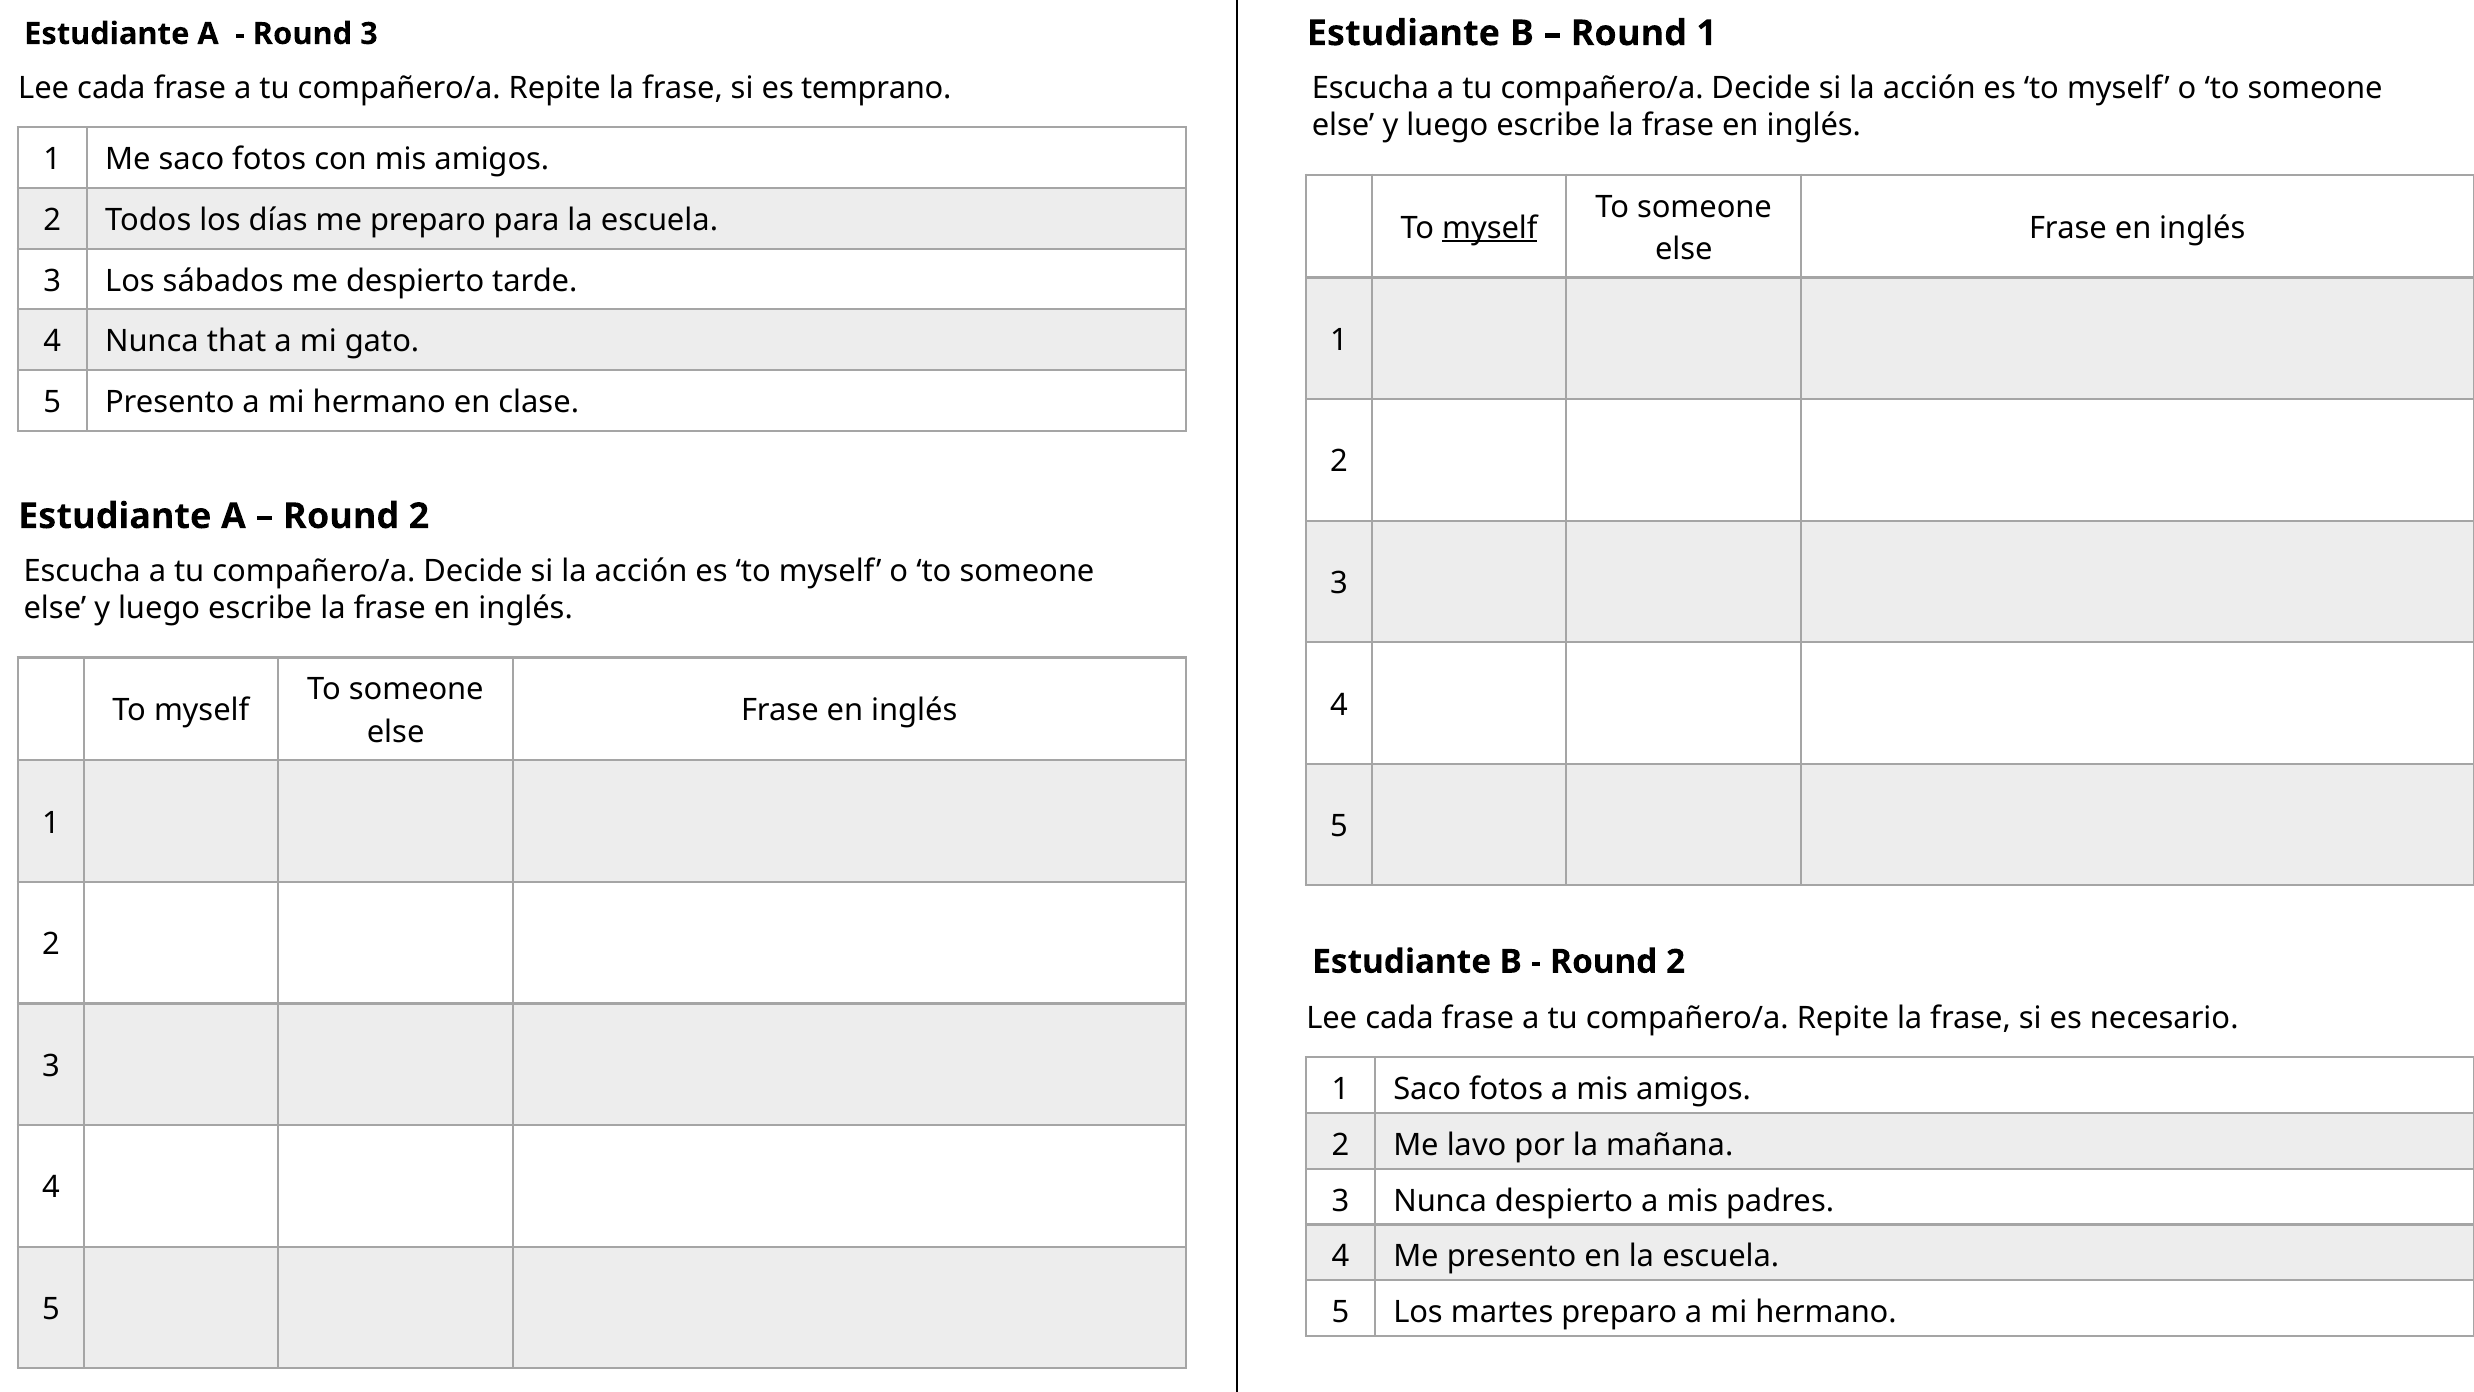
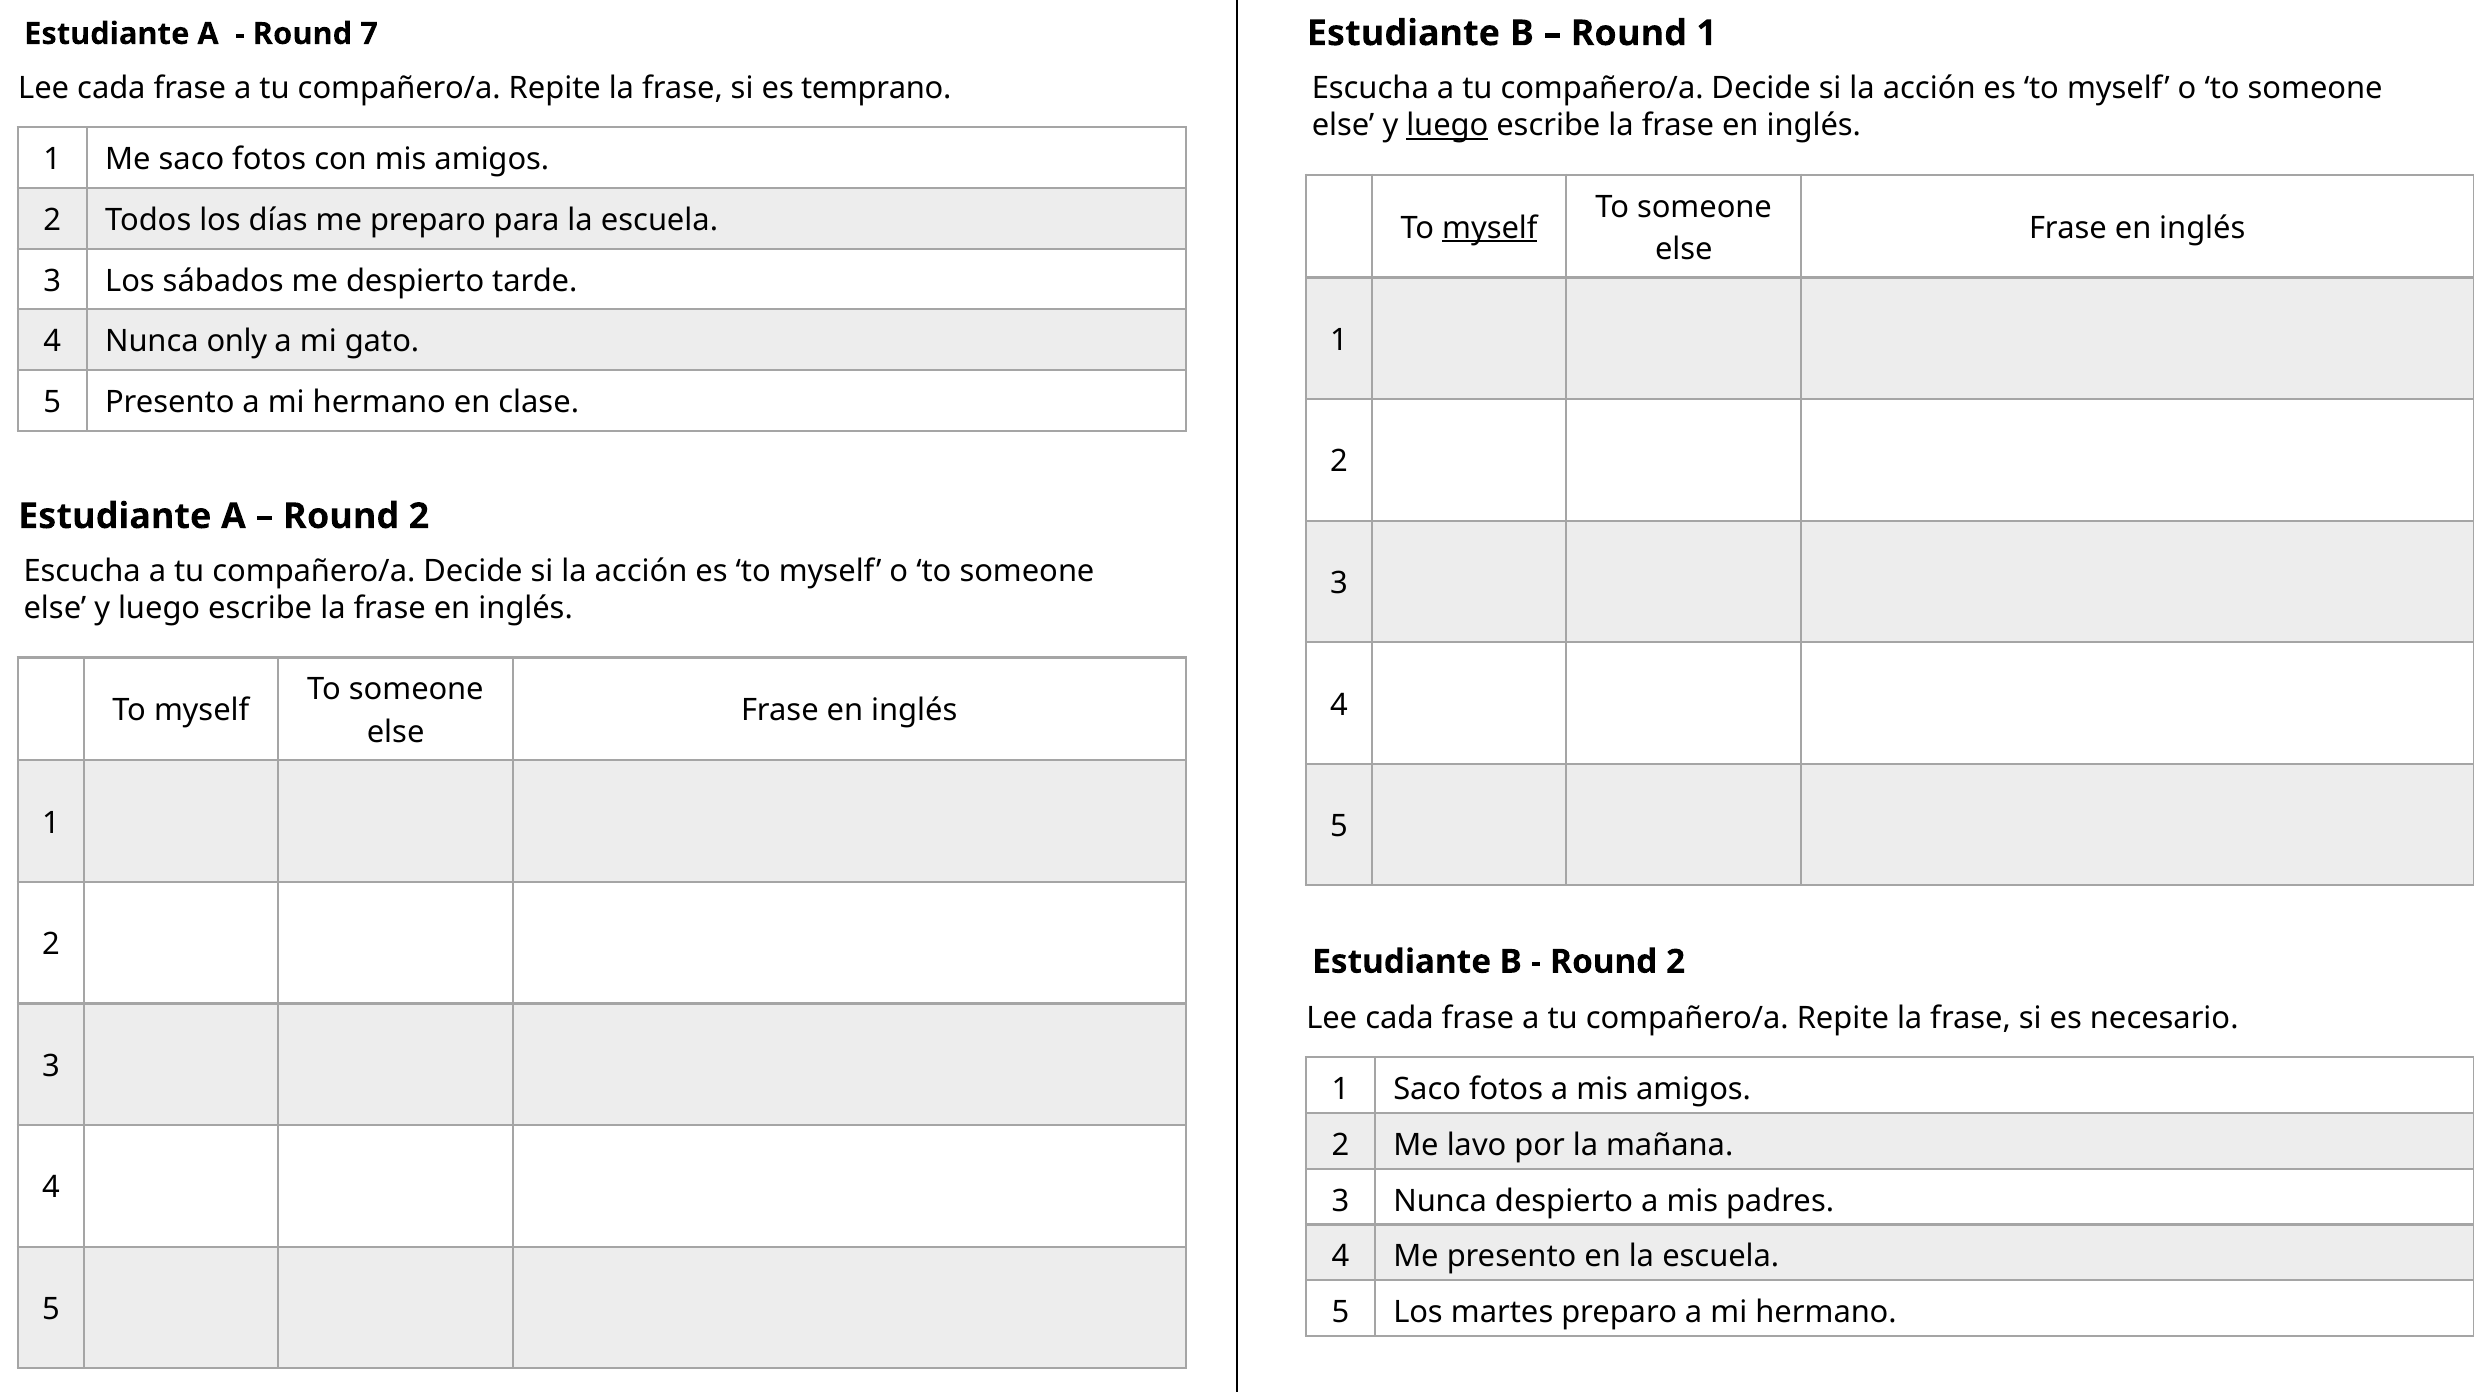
Round 3: 3 -> 7
luego at (1447, 125) underline: none -> present
that: that -> only
